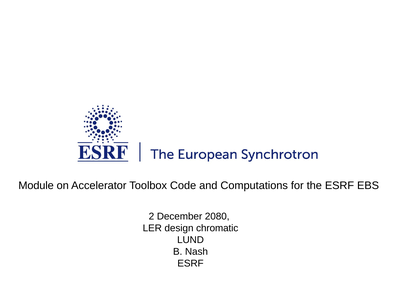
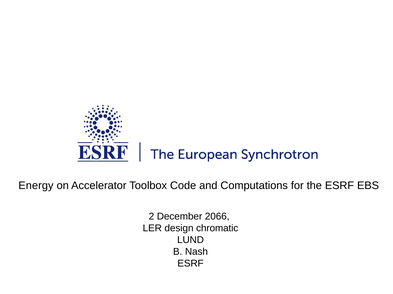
Module: Module -> Energy
2080: 2080 -> 2066
